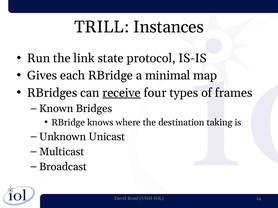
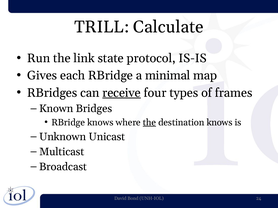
Instances: Instances -> Calculate
the at (149, 123) underline: none -> present
destination taking: taking -> knows
